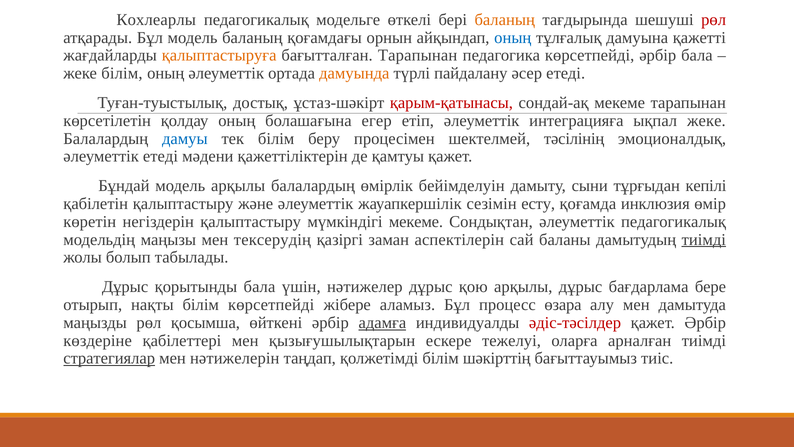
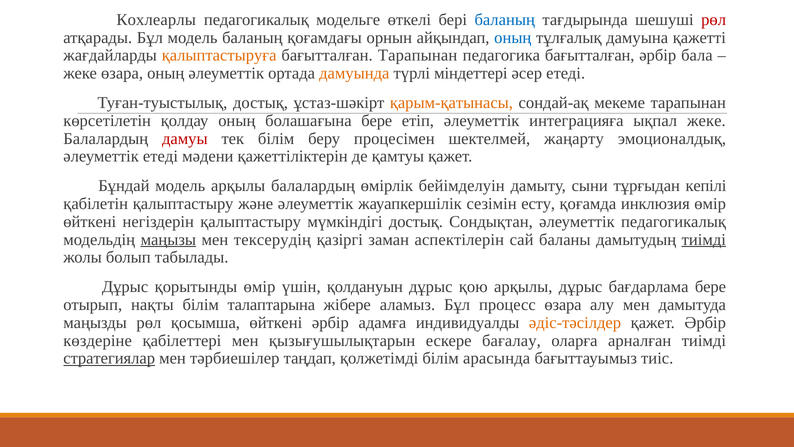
баланың at (505, 20) colour: orange -> blue
педагогика көрсетпейді: көрсетпейді -> бағытталған
жеке білім: білім -> өзара
пайдалану: пайдалану -> міндеттері
қарым-қатынасы colour: red -> orange
болашағына егер: егер -> бере
дамуы colour: blue -> red
тәсілінің: тәсілінің -> жаңарту
көретін at (90, 222): көретін -> өйткені
мүмкіндігі мекеме: мекеме -> достық
маңызы underline: none -> present
қорытынды бала: бала -> өмір
нәтижелер: нәтижелер -> қолдануын
білім көрсетпейді: көрсетпейді -> талаптарына
адамға underline: present -> none
әдіс-тәсілдер colour: red -> orange
тежелуі: тежелуі -> бағалау
нәтижелерін: нәтижелерін -> тәрбиешілер
шәкірттің: шәкірттің -> арасында
